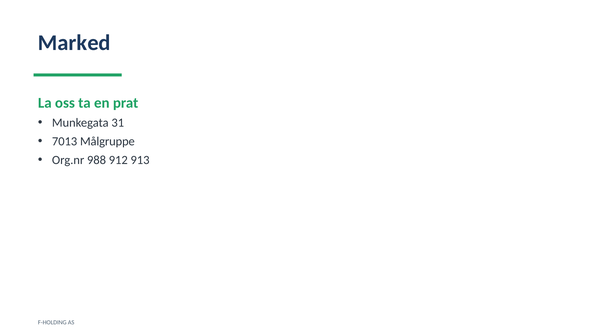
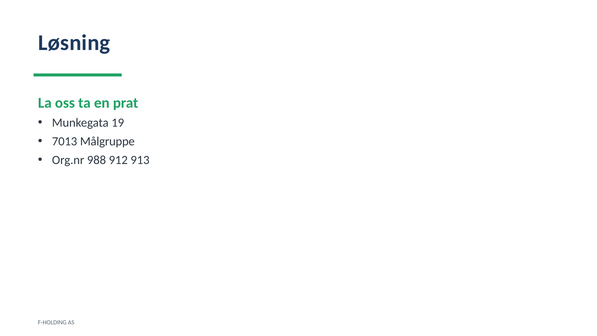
Marked: Marked -> Løsning
31: 31 -> 19
